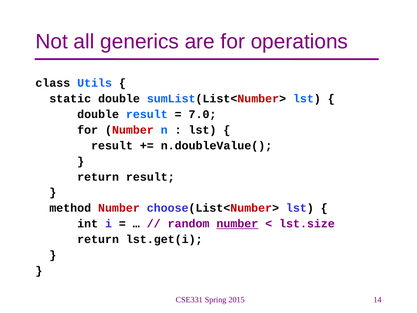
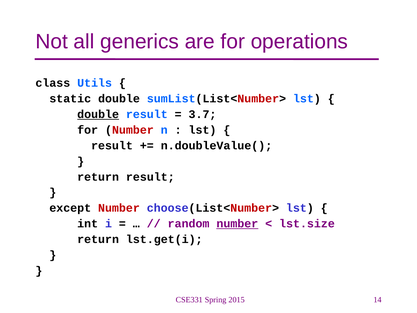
double at (98, 114) underline: none -> present
7.0: 7.0 -> 3.7
method: method -> except
